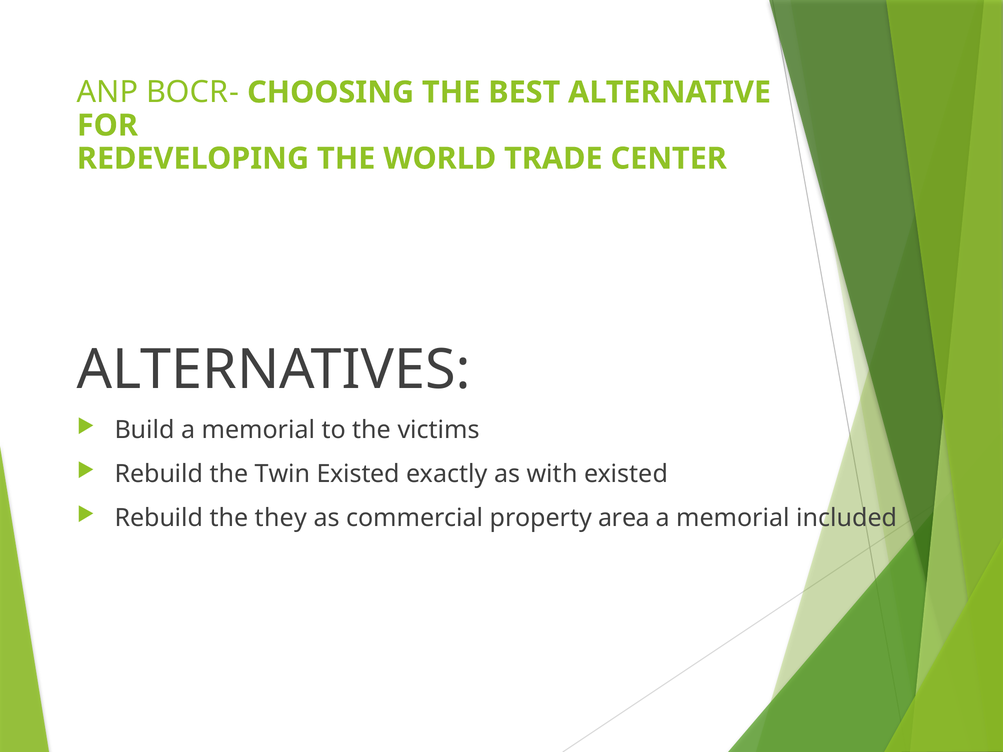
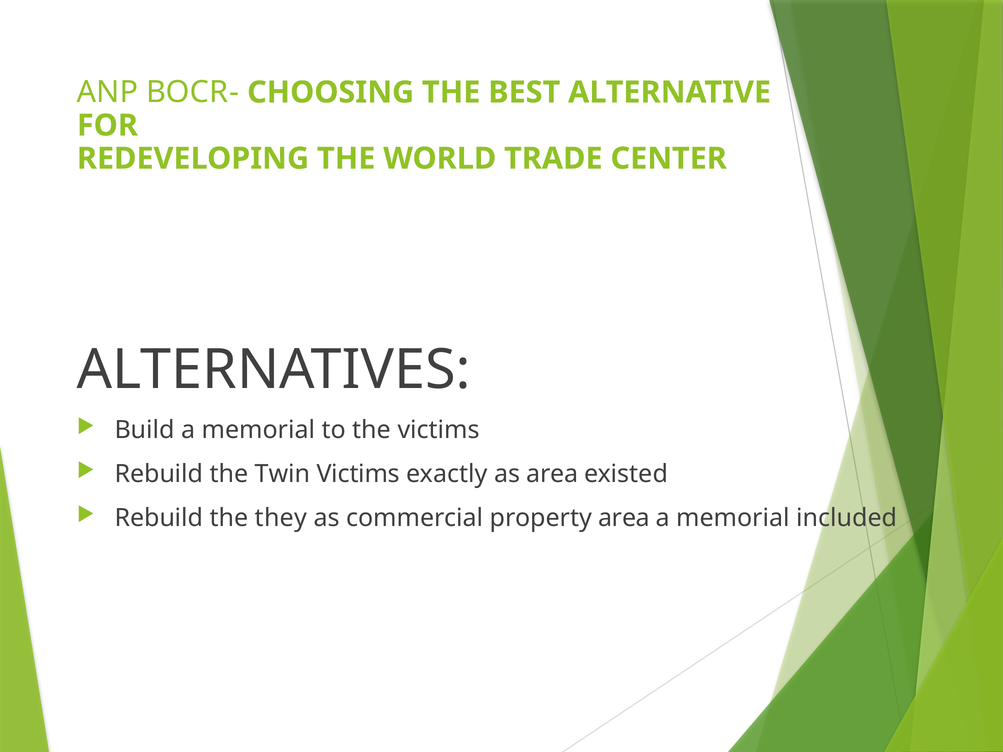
Twin Existed: Existed -> Victims
as with: with -> area
